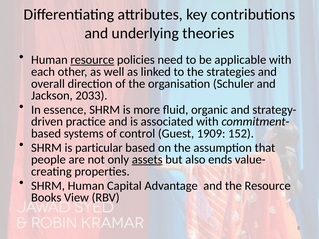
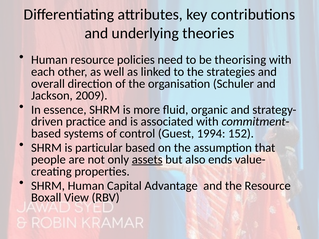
resource at (92, 60) underline: present -> none
applicable: applicable -> theorising
2033: 2033 -> 2009
1909: 1909 -> 1994
Books: Books -> Boxall
